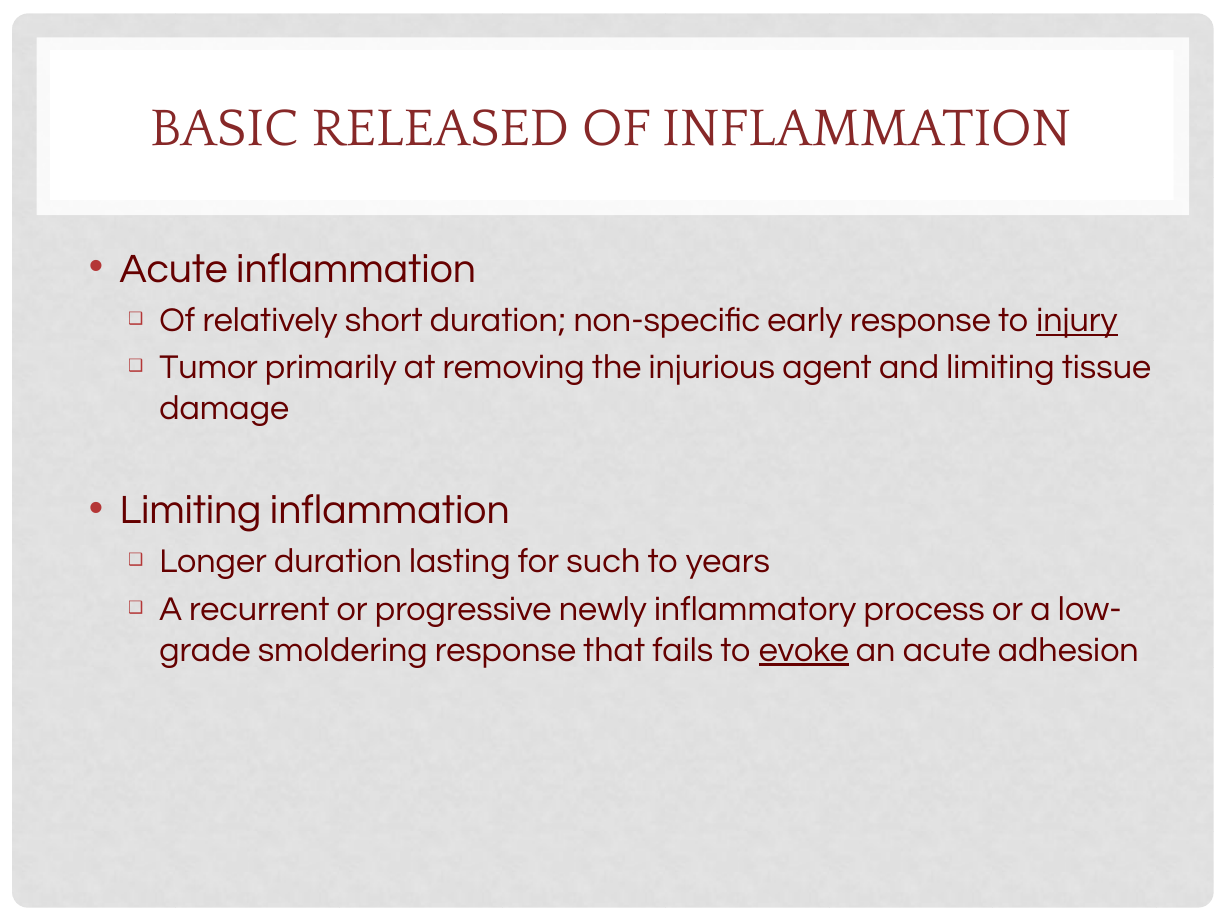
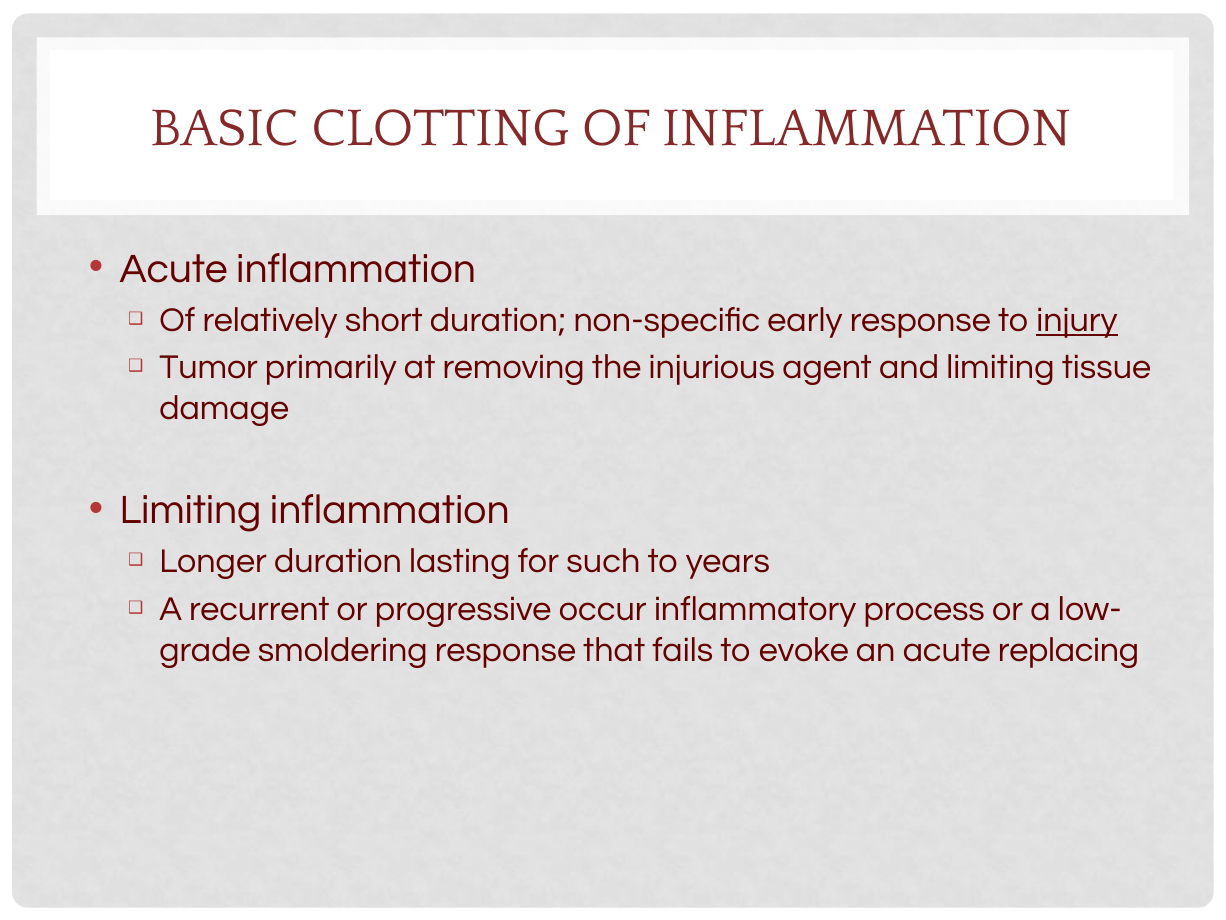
RELEASED: RELEASED -> CLOTTING
newly: newly -> occur
evoke underline: present -> none
adhesion: adhesion -> replacing
